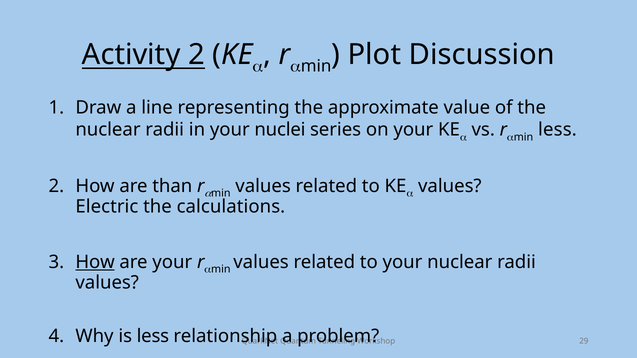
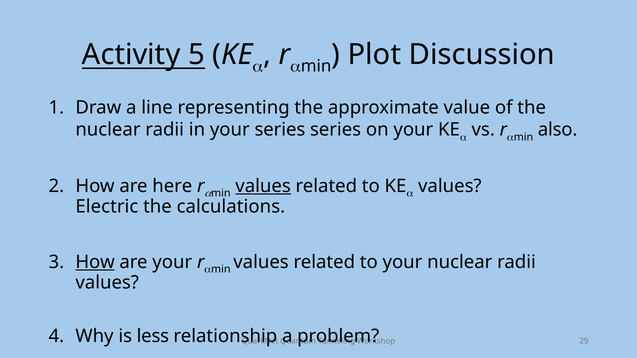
Activity 2: 2 -> 5
your nuclei: nuclei -> series
less at (557, 130): less -> also
than: than -> here
values at (263, 186) underline: none -> present
